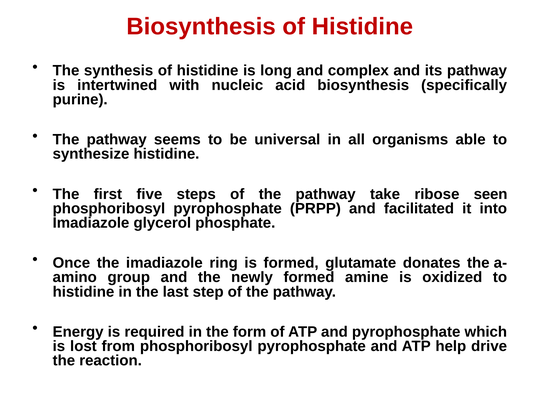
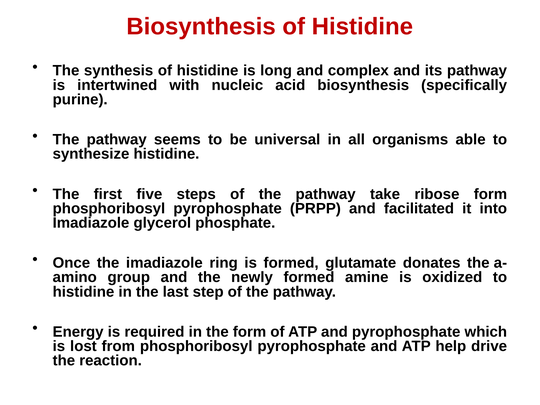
ribose seen: seen -> form
